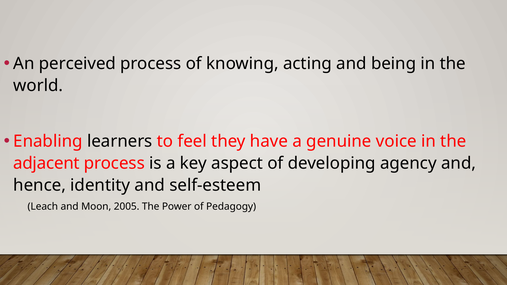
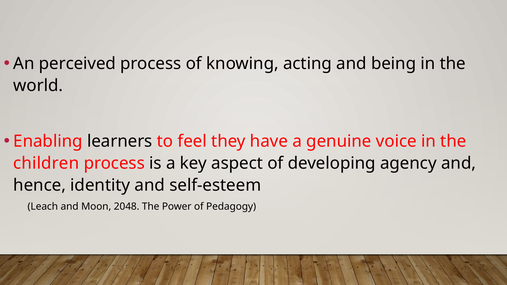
adjacent: adjacent -> children
2005: 2005 -> 2048
